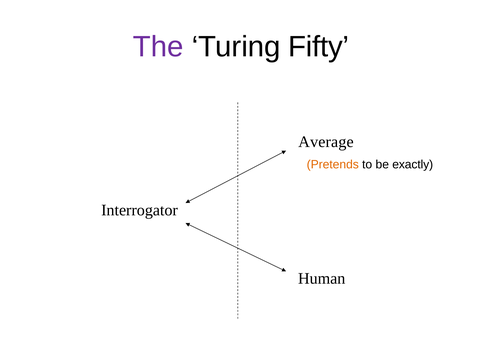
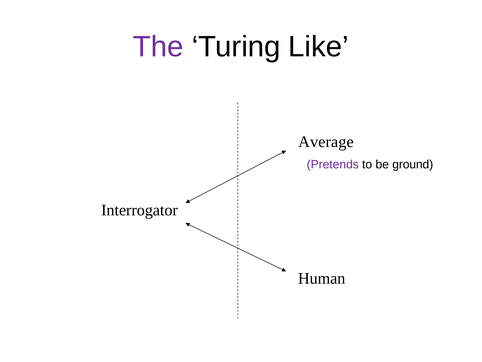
Fifty: Fifty -> Like
Pretends colour: orange -> purple
exactly: exactly -> ground
